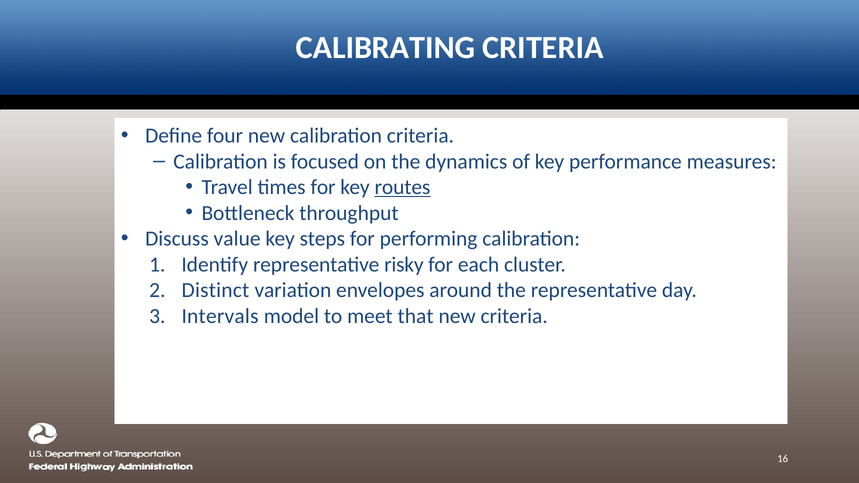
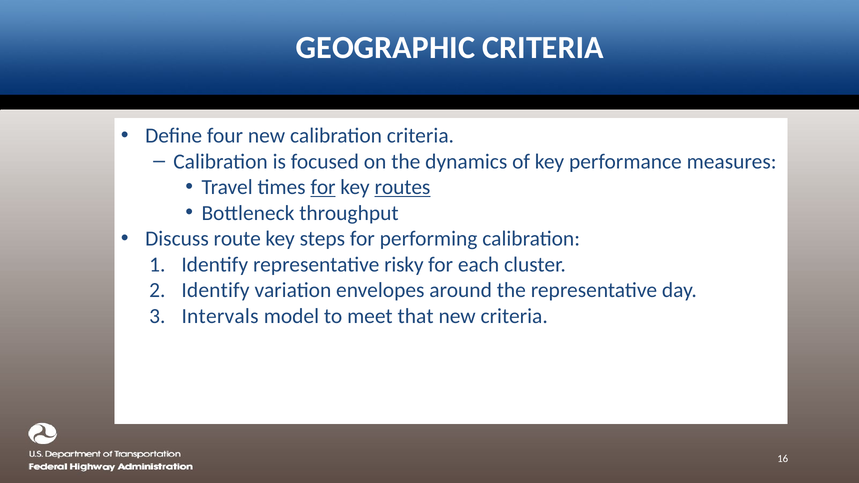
CALIBRATING: CALIBRATING -> GEOGRAPHIC
for at (323, 187) underline: none -> present
value: value -> route
Distinct at (215, 290): Distinct -> Identify
